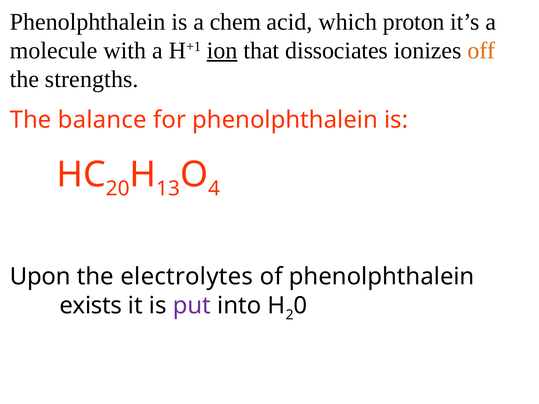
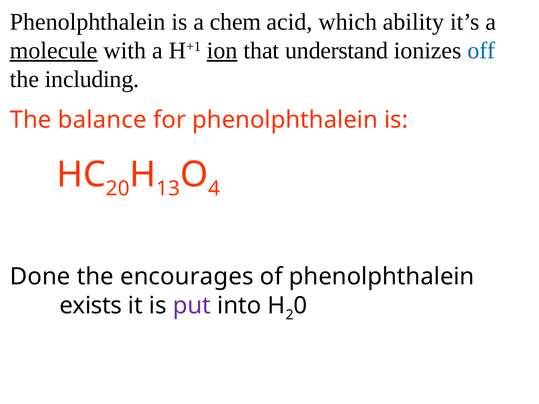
proton: proton -> ability
molecule underline: none -> present
dissociates: dissociates -> understand
off colour: orange -> blue
strengths: strengths -> including
Upon: Upon -> Done
electrolytes: electrolytes -> encourages
